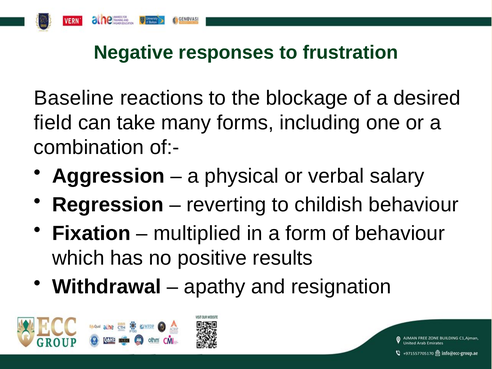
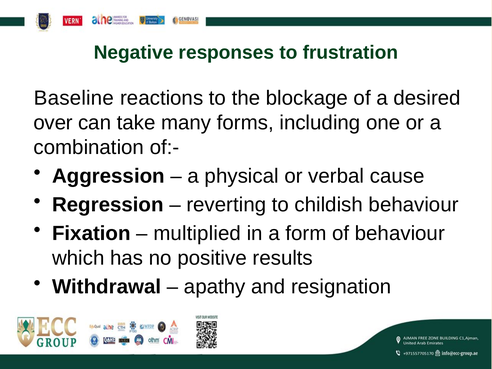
field: field -> over
salary: salary -> cause
